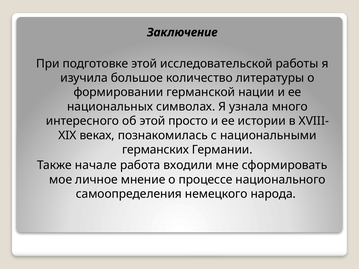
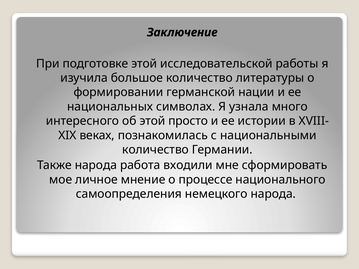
германских at (156, 150): германских -> количество
Также начале: начале -> народа
